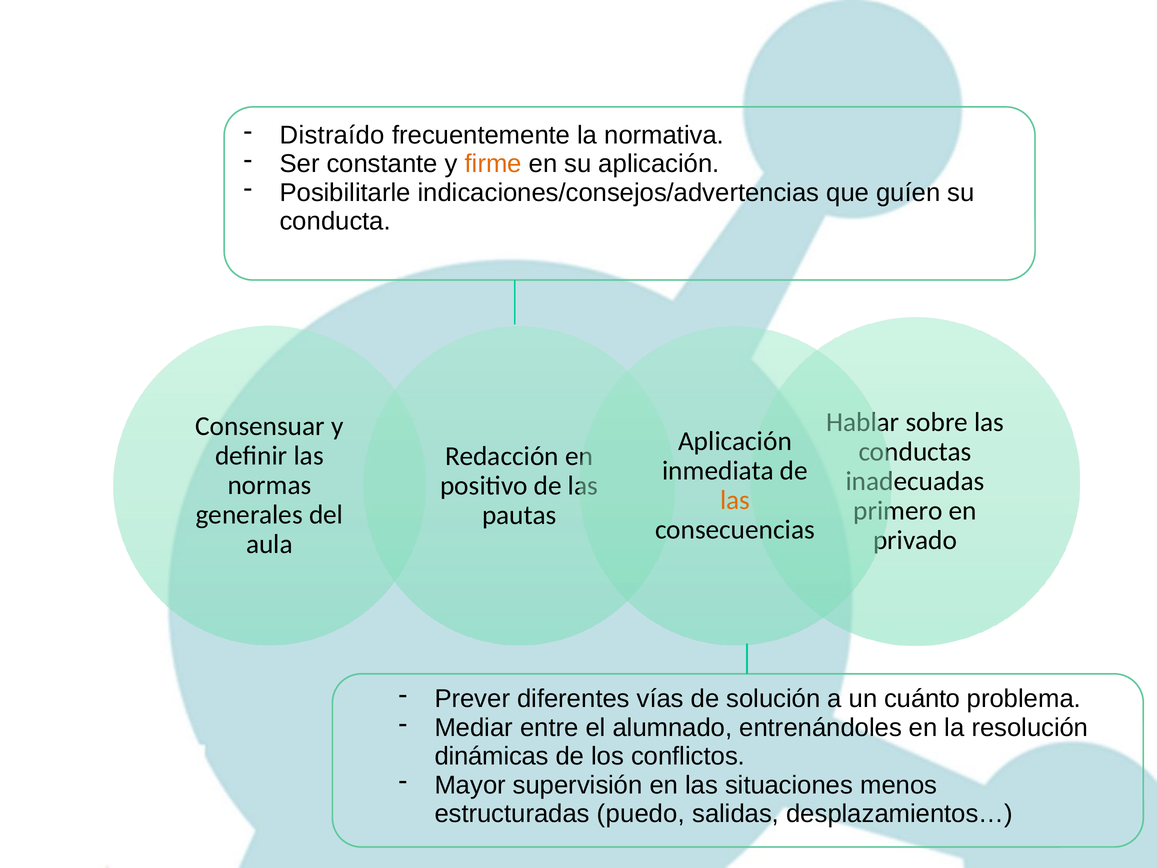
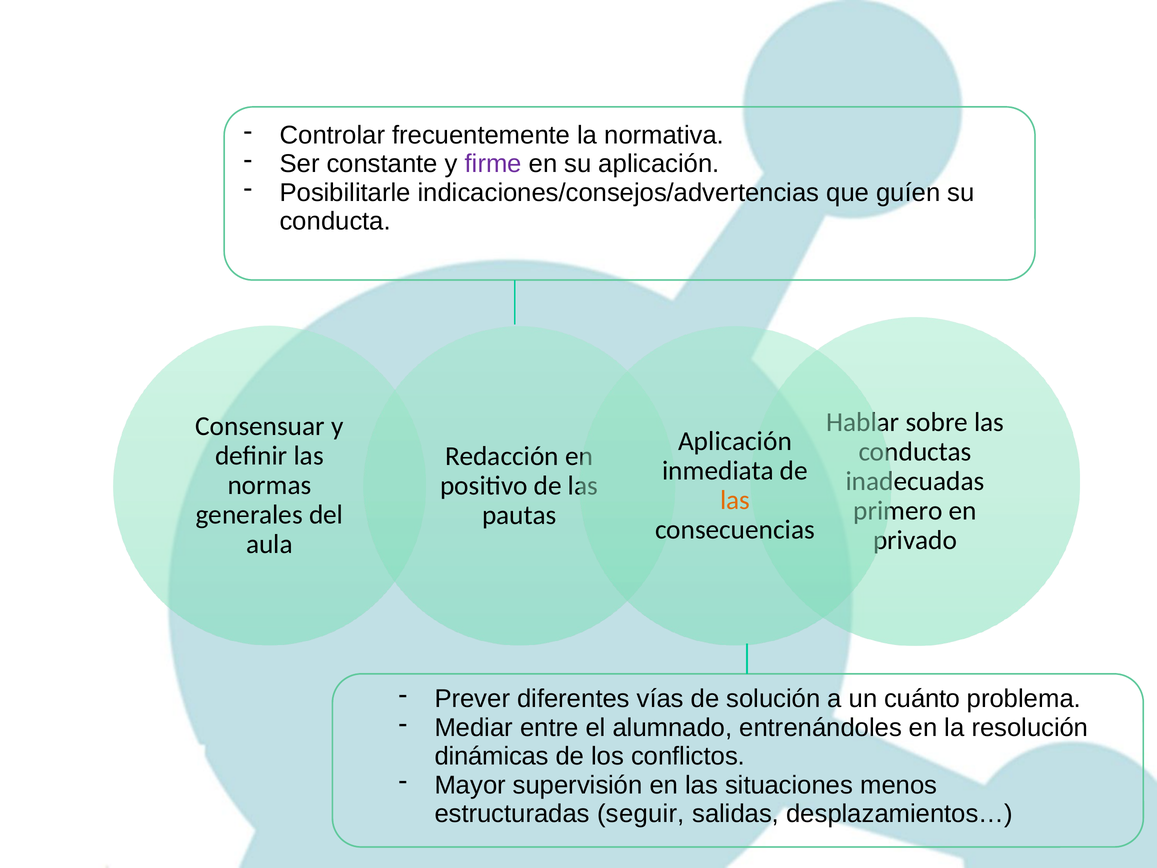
Distraído: Distraído -> Controlar
firme colour: orange -> purple
puedo: puedo -> seguir
